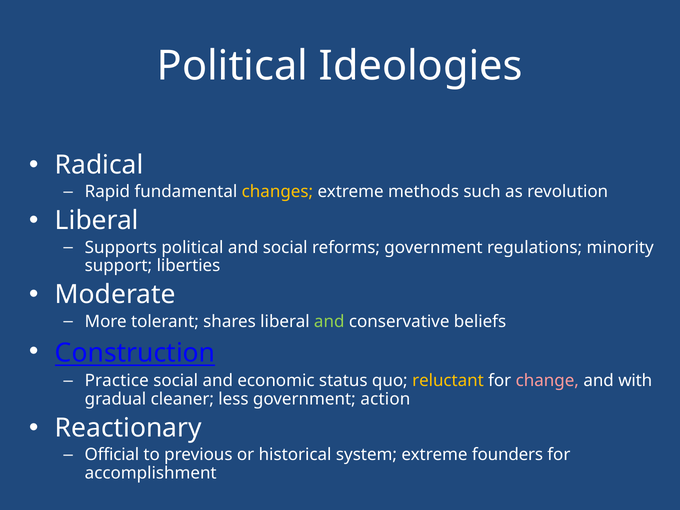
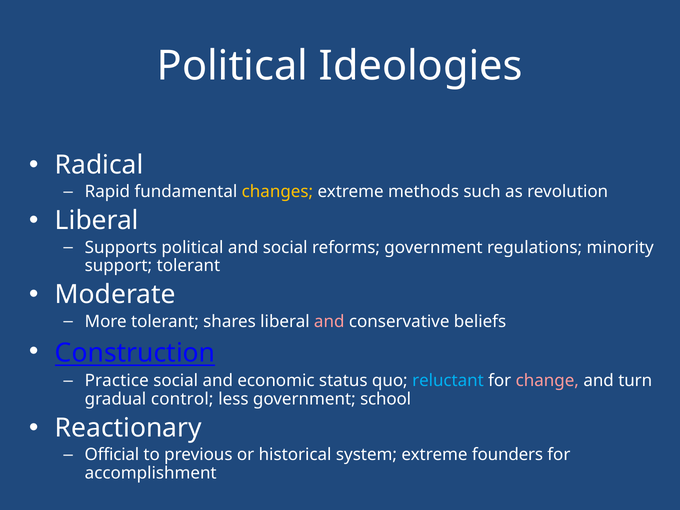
support liberties: liberties -> tolerant
and at (329, 321) colour: light green -> pink
reluctant colour: yellow -> light blue
with: with -> turn
cleaner: cleaner -> control
action: action -> school
